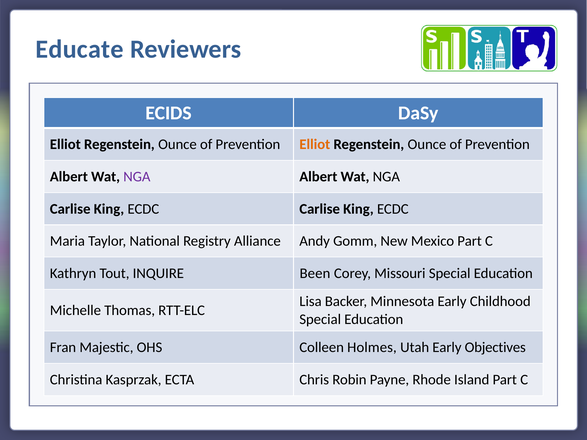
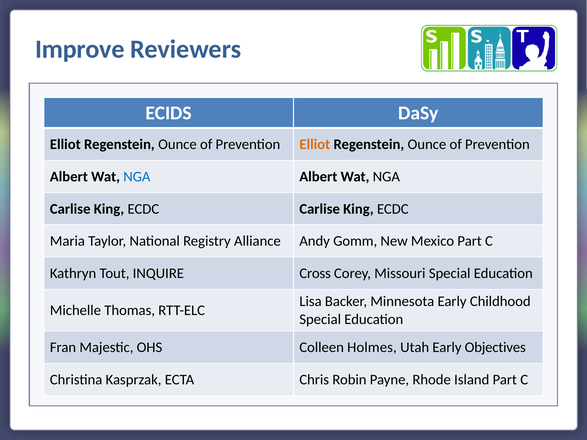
Educate: Educate -> Improve
NGA at (137, 177) colour: purple -> blue
Been: Been -> Cross
